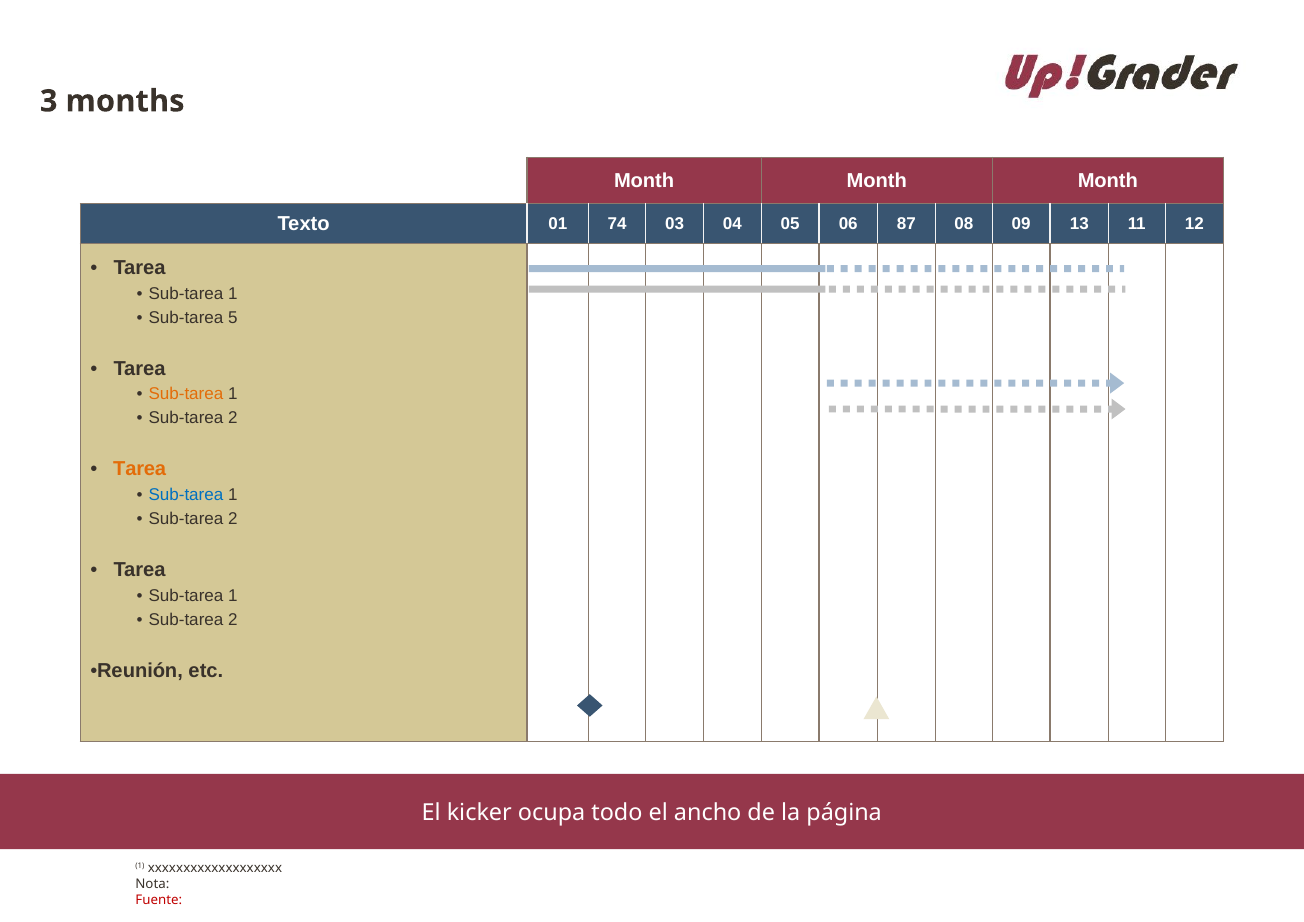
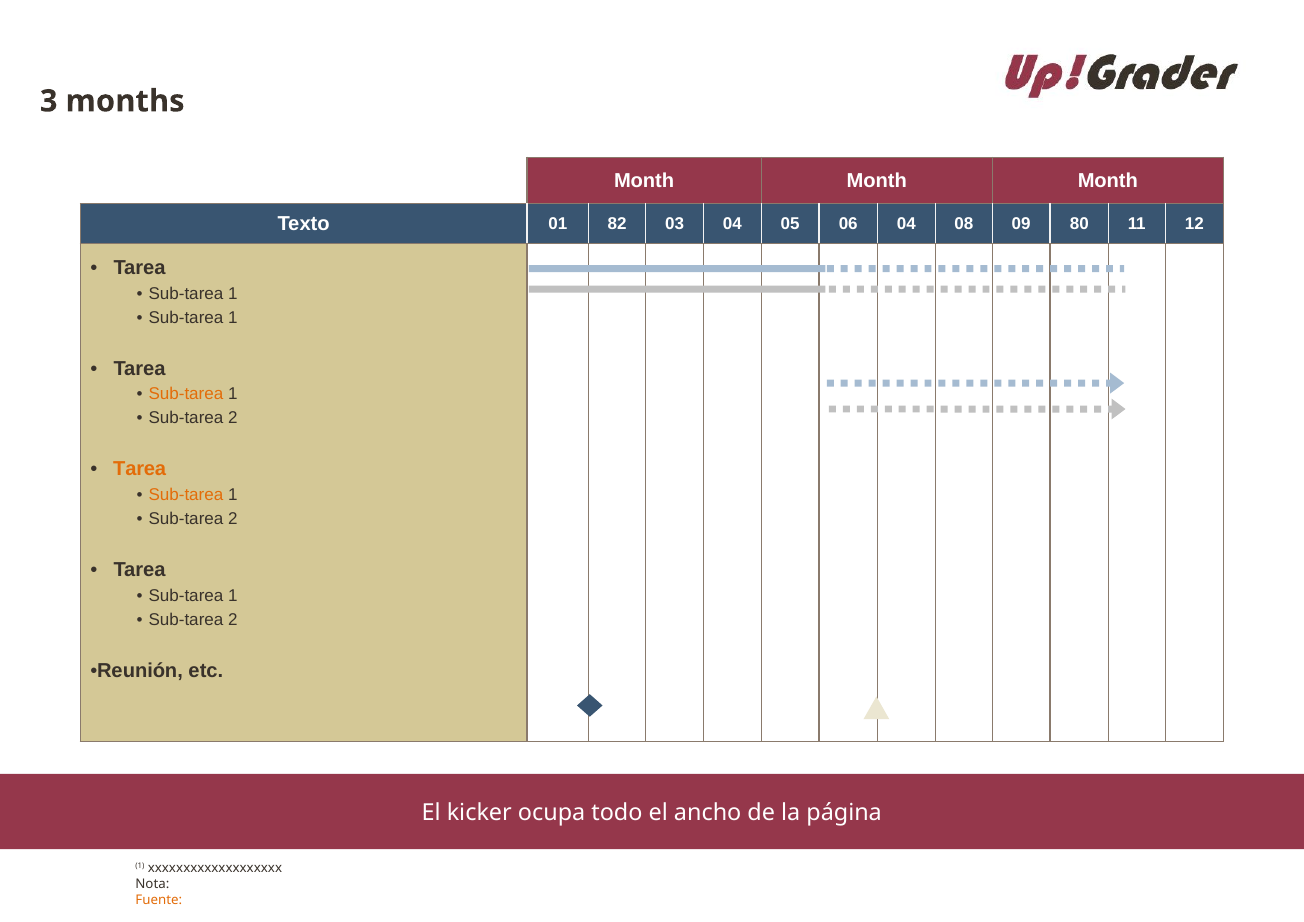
74: 74 -> 82
06 87: 87 -> 04
13: 13 -> 80
5 at (233, 318): 5 -> 1
Sub-tarea at (186, 495) colour: blue -> orange
Fuente colour: red -> orange
